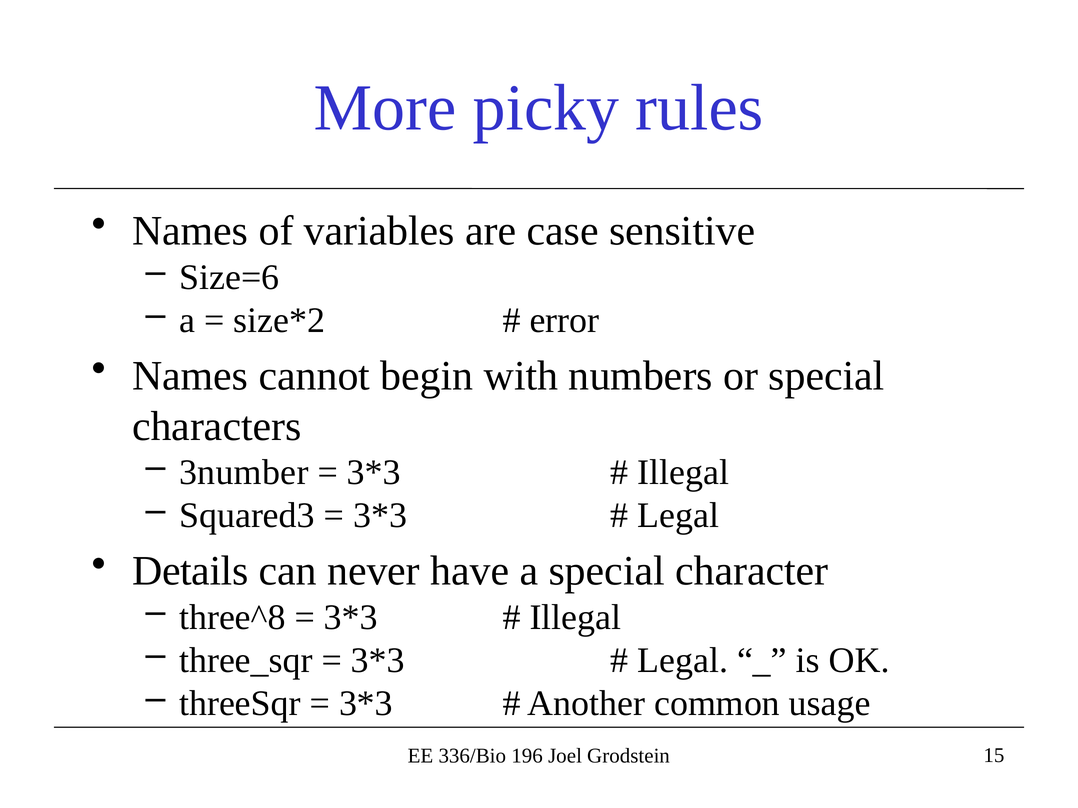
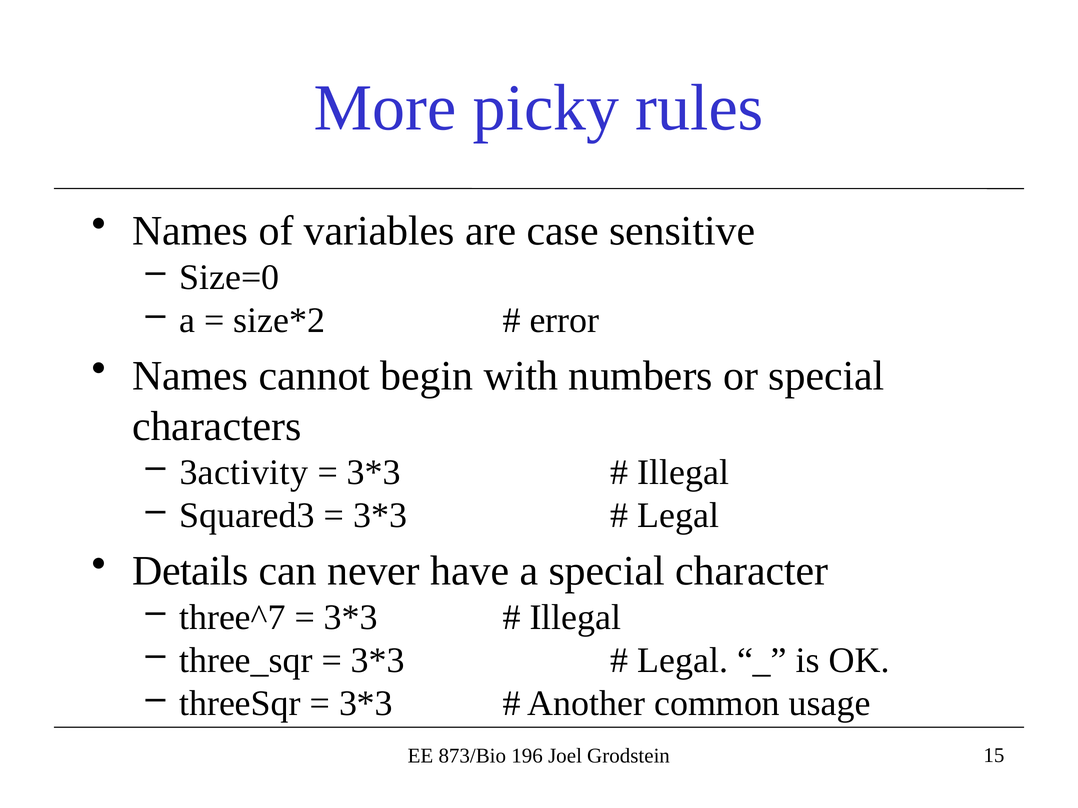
Size=6: Size=6 -> Size=0
3number: 3number -> 3activity
three^8: three^8 -> three^7
336/Bio: 336/Bio -> 873/Bio
